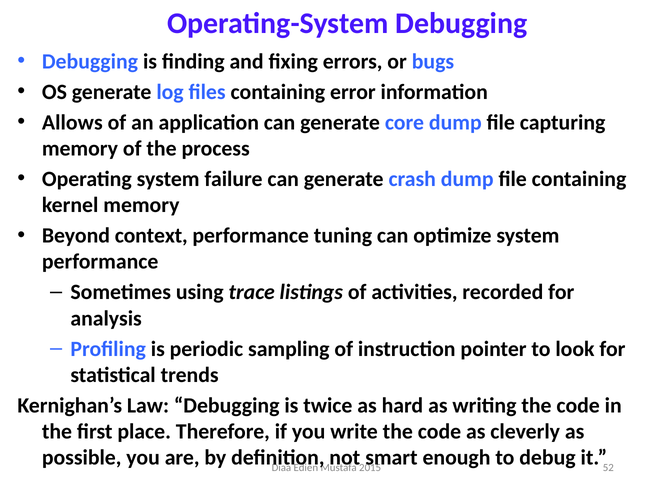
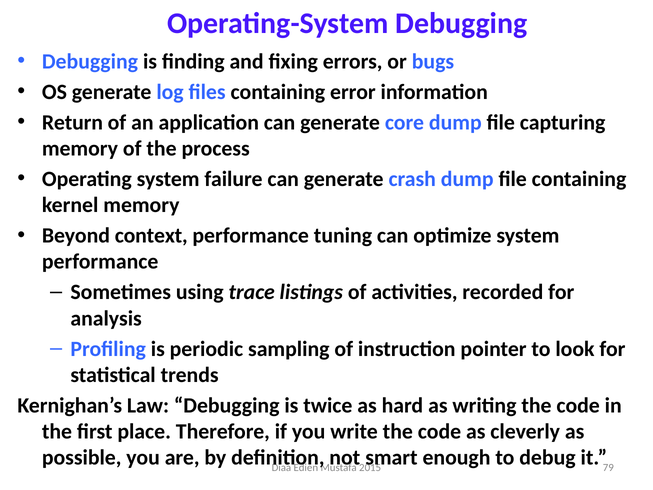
Allows: Allows -> Return
52: 52 -> 79
